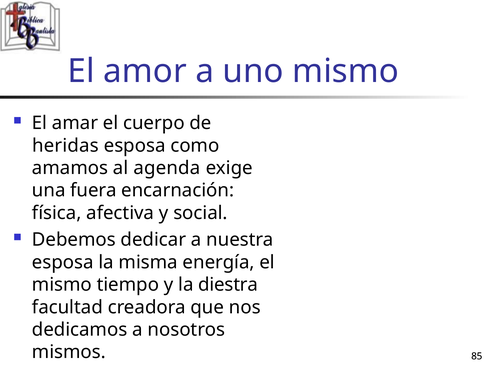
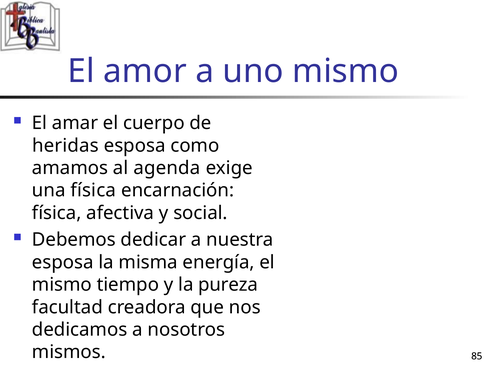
una fuera: fuera -> física
diestra: diestra -> pureza
